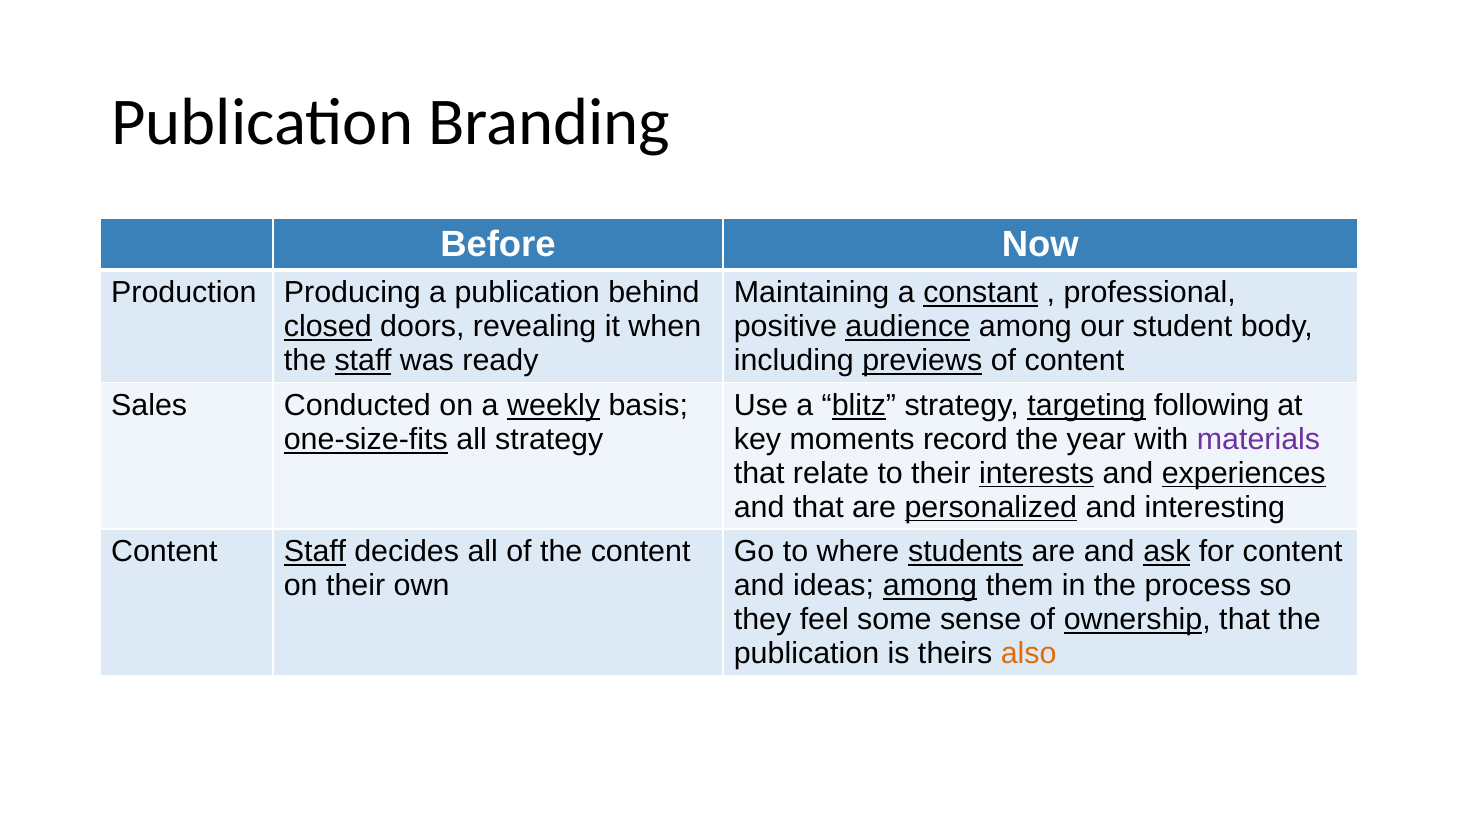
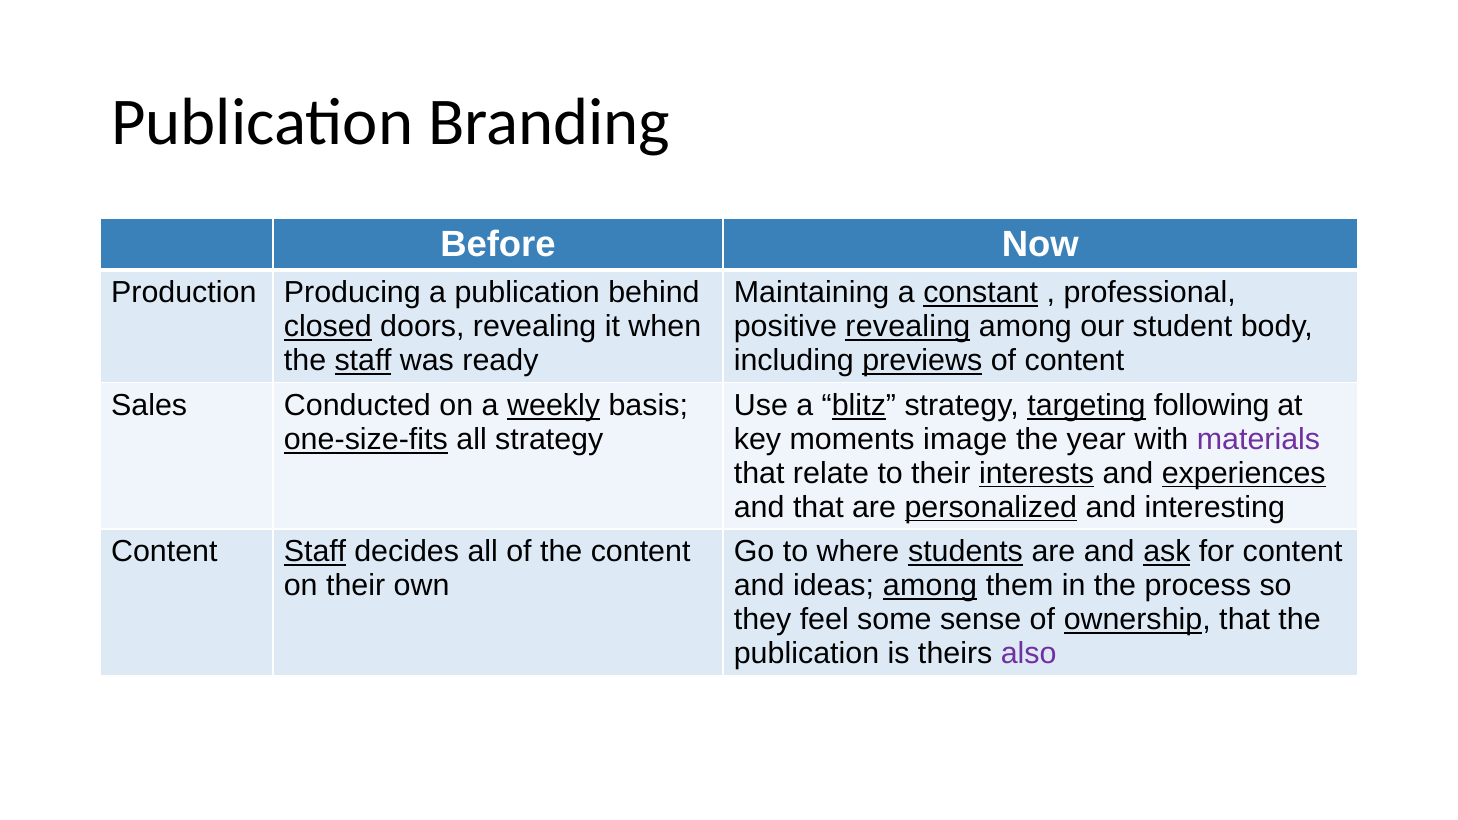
positive audience: audience -> revealing
record: record -> image
also colour: orange -> purple
